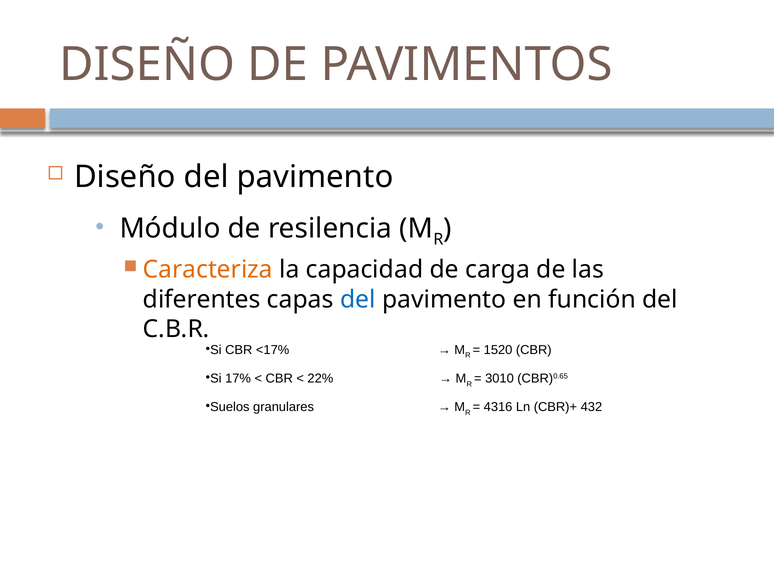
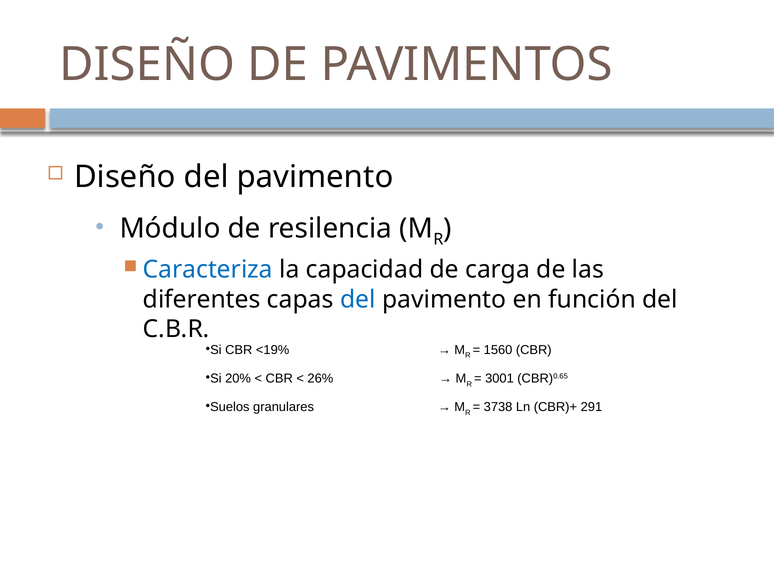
Caracteriza colour: orange -> blue
<17%: <17% -> <19%
1520: 1520 -> 1560
17%: 17% -> 20%
22%: 22% -> 26%
3010: 3010 -> 3001
4316: 4316 -> 3738
432: 432 -> 291
